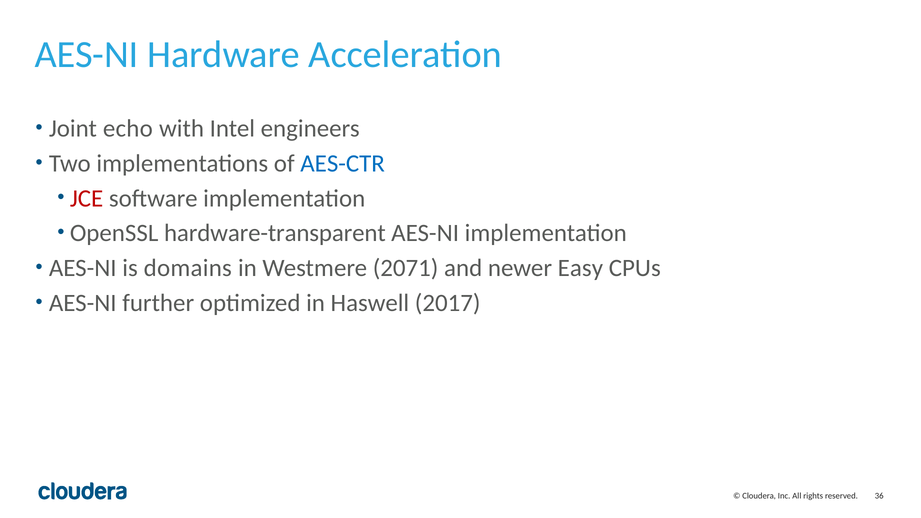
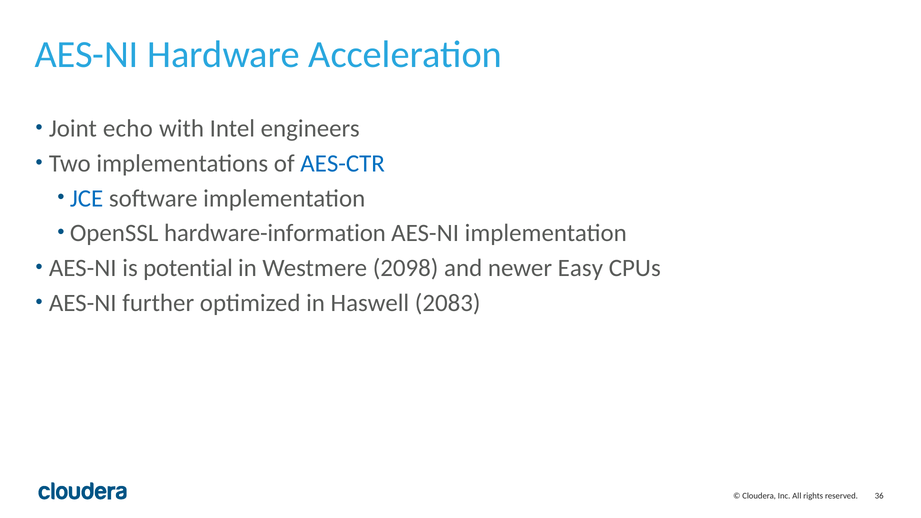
JCE colour: red -> blue
hardware-transparent: hardware-transparent -> hardware-information
domains: domains -> potential
2071: 2071 -> 2098
2017: 2017 -> 2083
